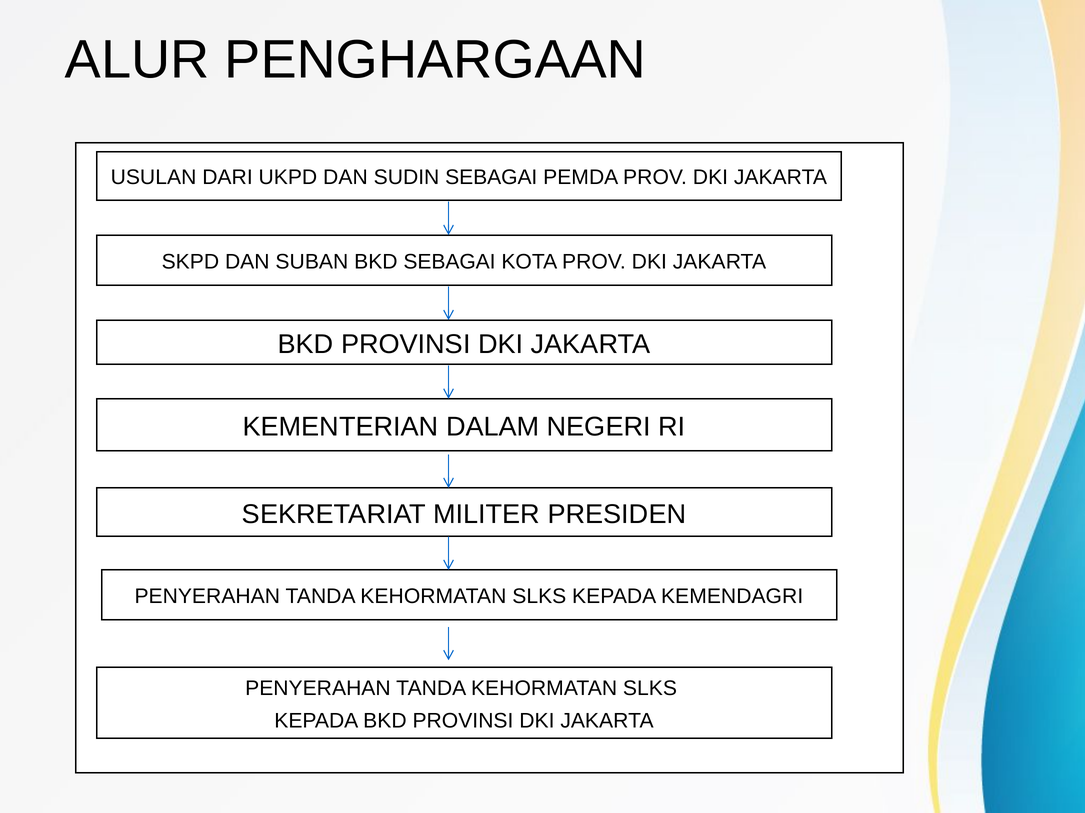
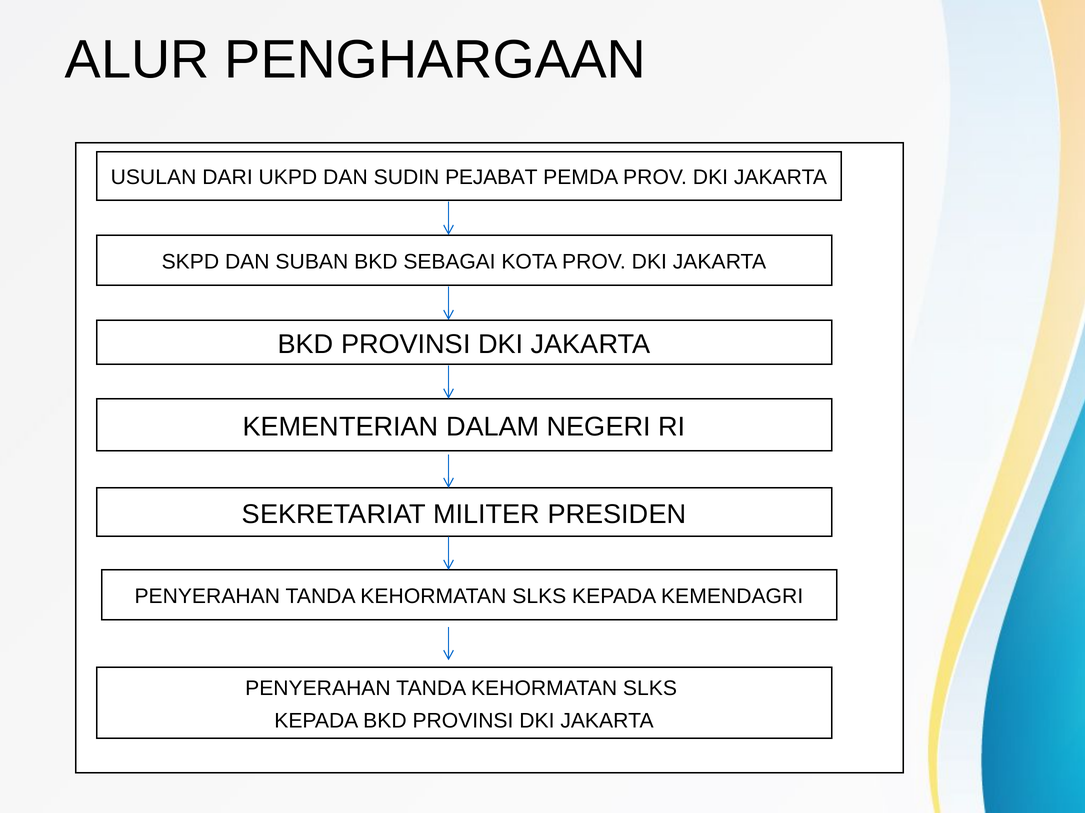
SUDIN SEBAGAI: SEBAGAI -> PEJABAT
